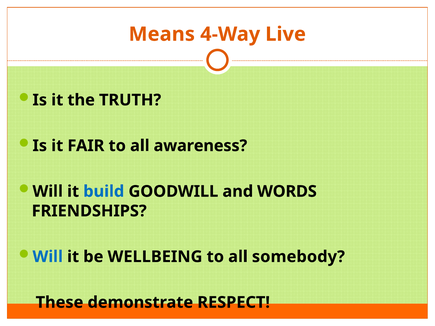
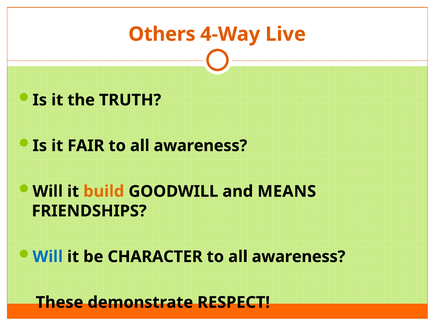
Means: Means -> Others
build colour: blue -> orange
WORDS: WORDS -> MEANS
WELLBEING: WELLBEING -> CHARACTER
somebody at (298, 257): somebody -> awareness
